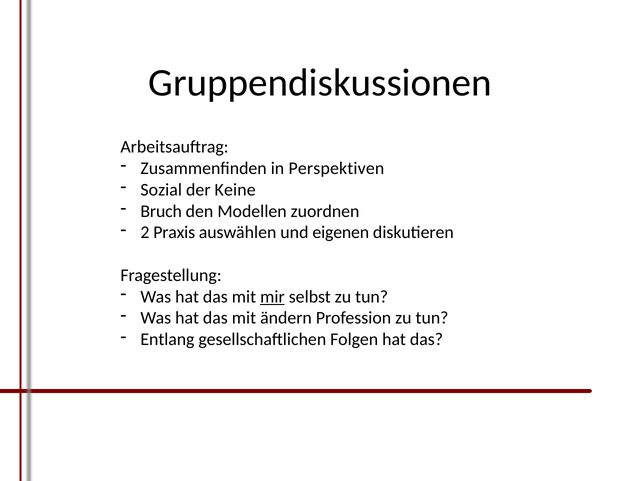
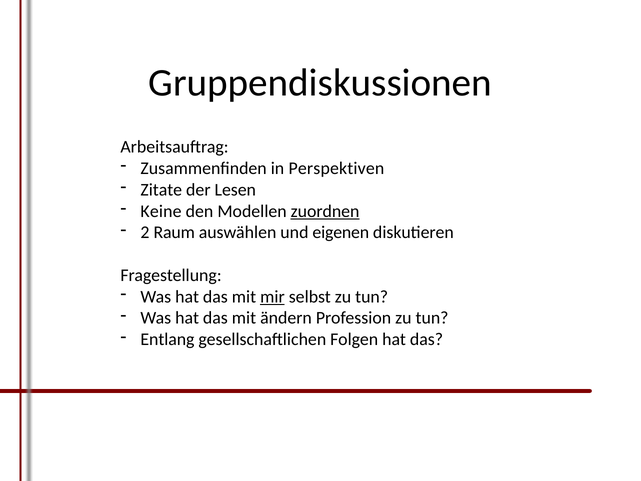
Sozial: Sozial -> Zitate
Keine: Keine -> Lesen
Bruch: Bruch -> Keine
zuordnen underline: none -> present
Praxis: Praxis -> Raum
